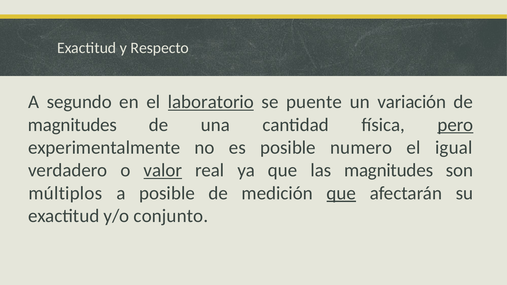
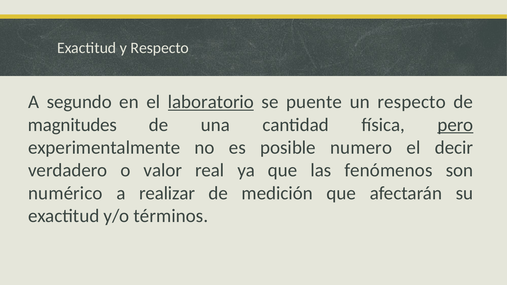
un variación: variación -> respecto
igual: igual -> decir
valor underline: present -> none
las magnitudes: magnitudes -> fenómenos
múltiplos: múltiplos -> numérico
a posible: posible -> realizar
que at (341, 193) underline: present -> none
conjunto: conjunto -> términos
